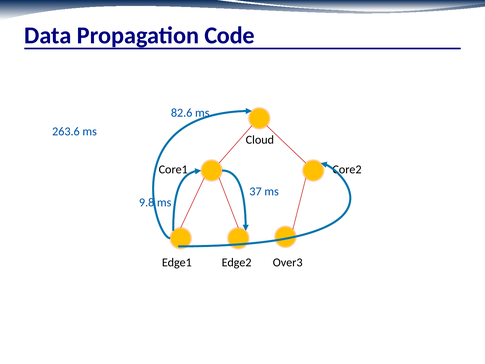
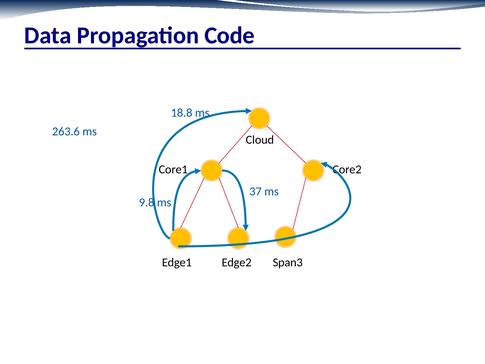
82.6: 82.6 -> 18.8
Over3: Over3 -> Span3
